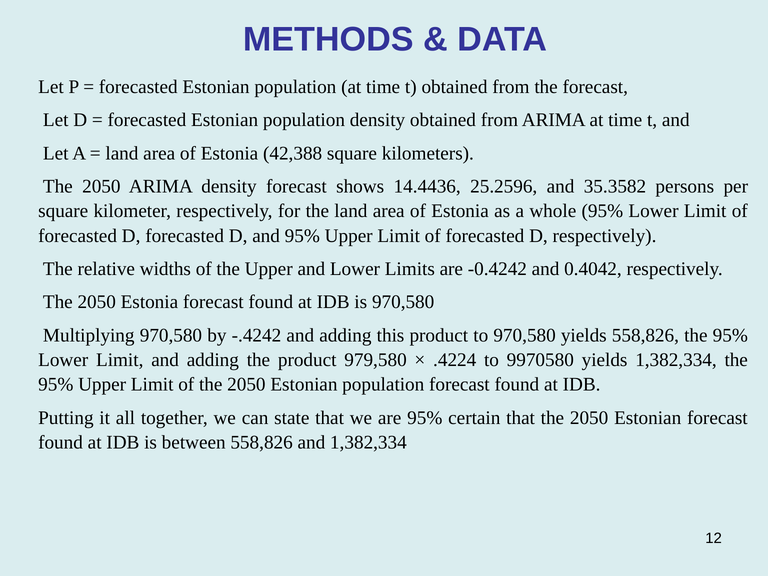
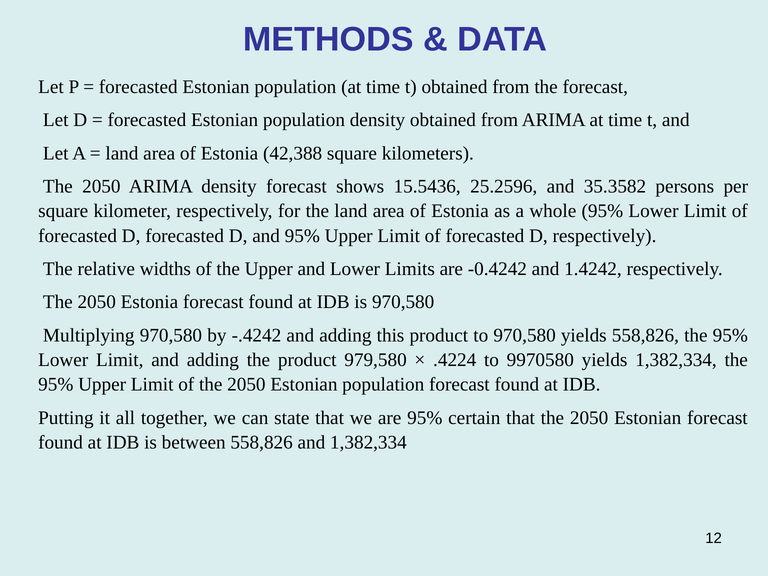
14.4436: 14.4436 -> 15.5436
0.4042: 0.4042 -> 1.4242
